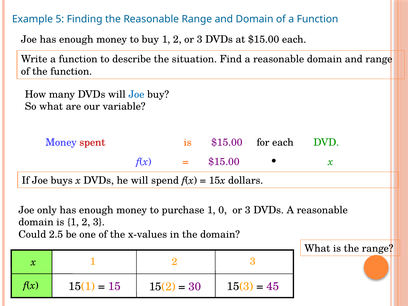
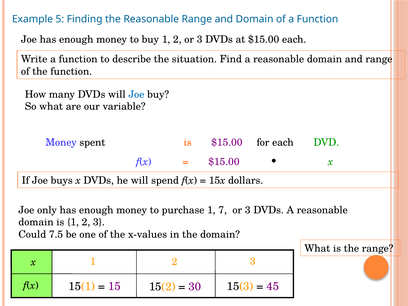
spent colour: red -> black
0: 0 -> 7
2.5: 2.5 -> 7.5
